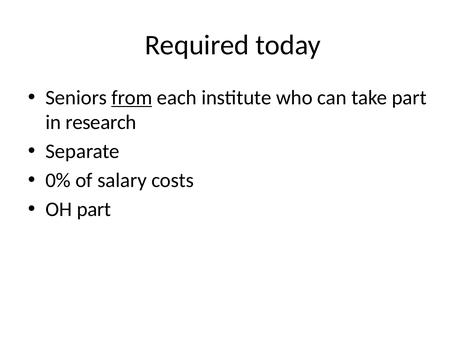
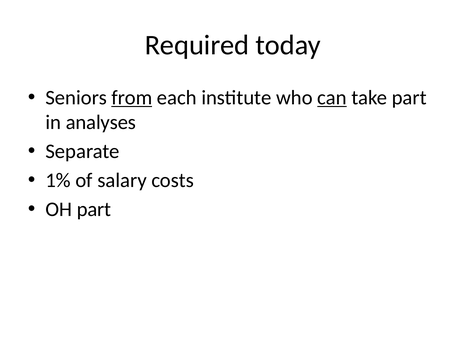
can underline: none -> present
research: research -> analyses
0%: 0% -> 1%
